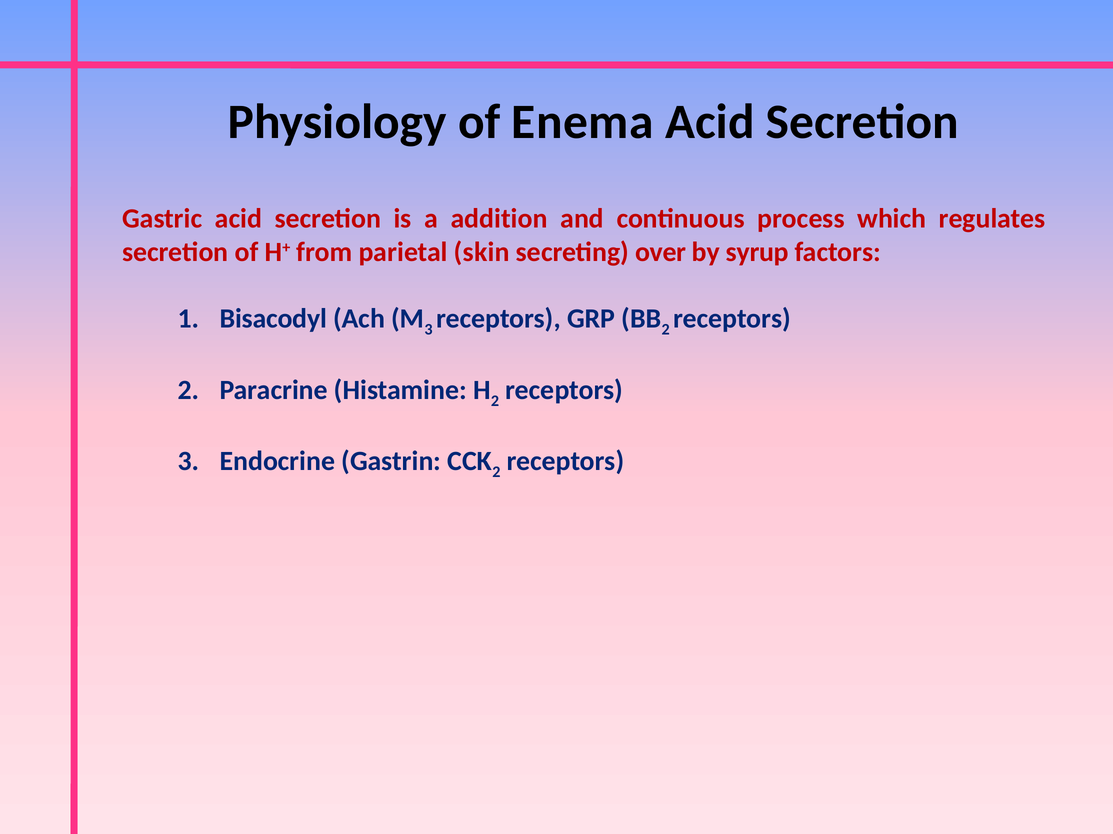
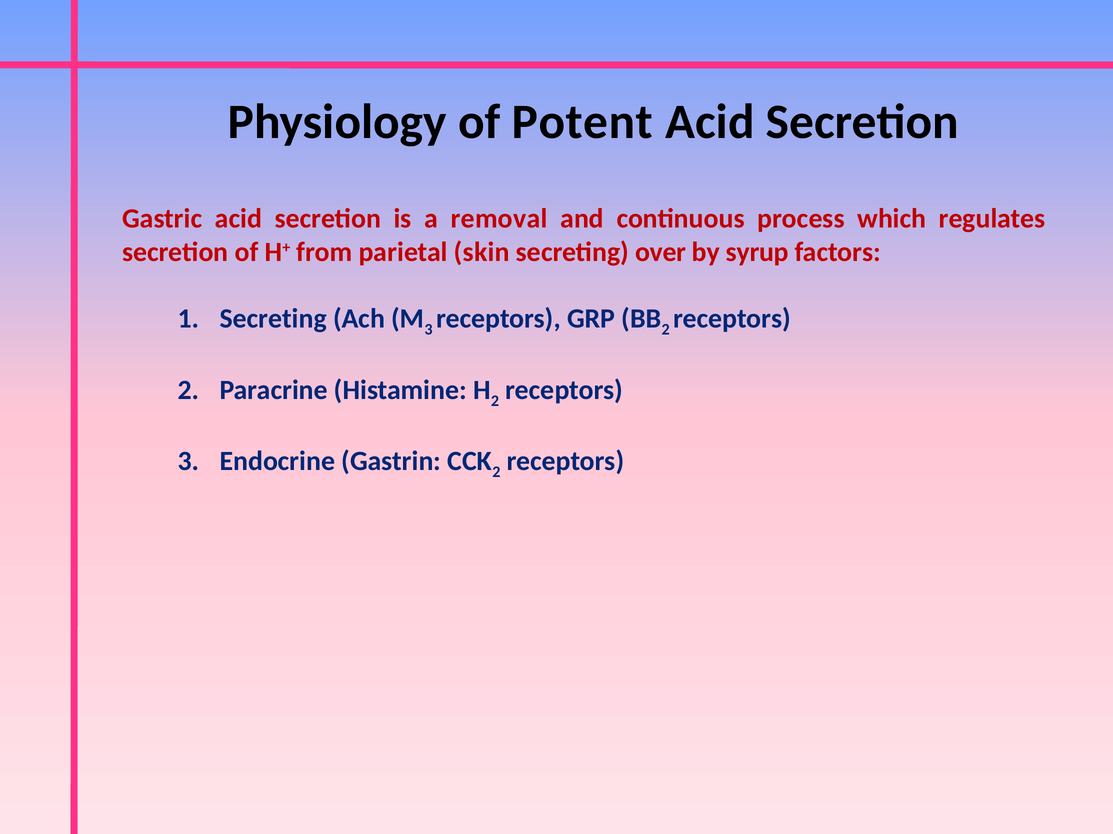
Enema: Enema -> Potent
addition: addition -> removal
Bisacodyl at (273, 319): Bisacodyl -> Secreting
